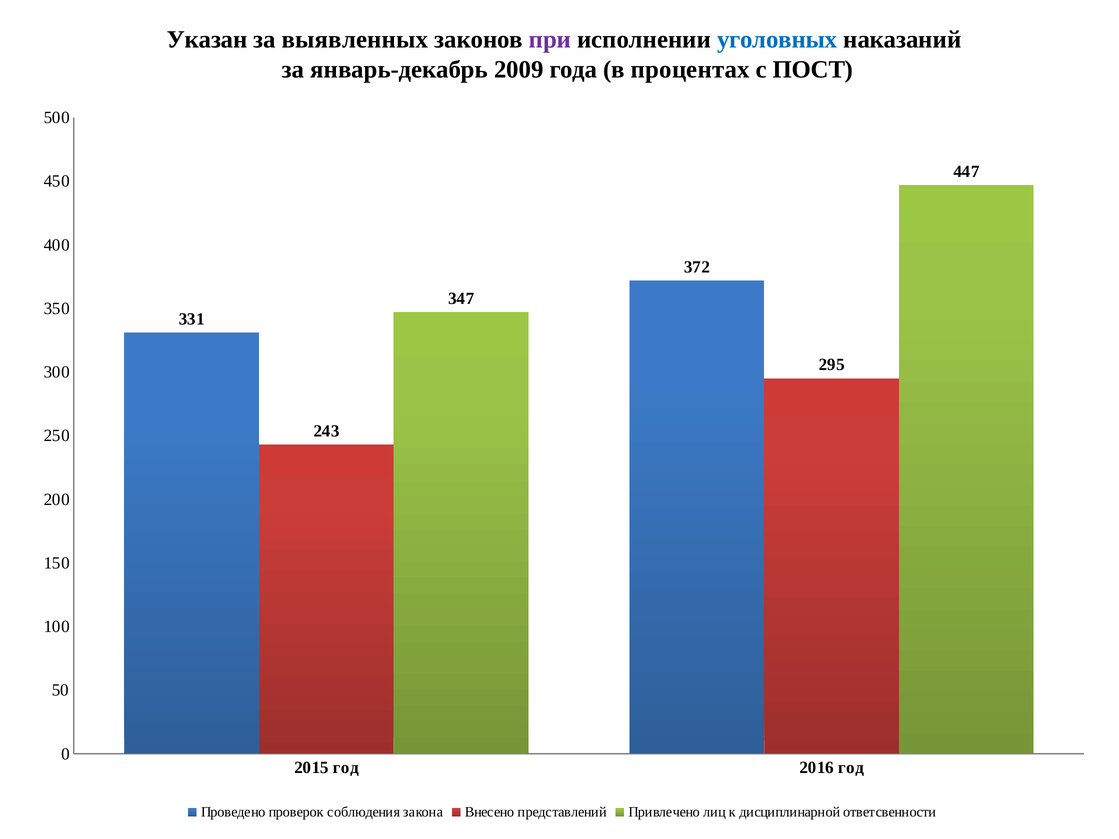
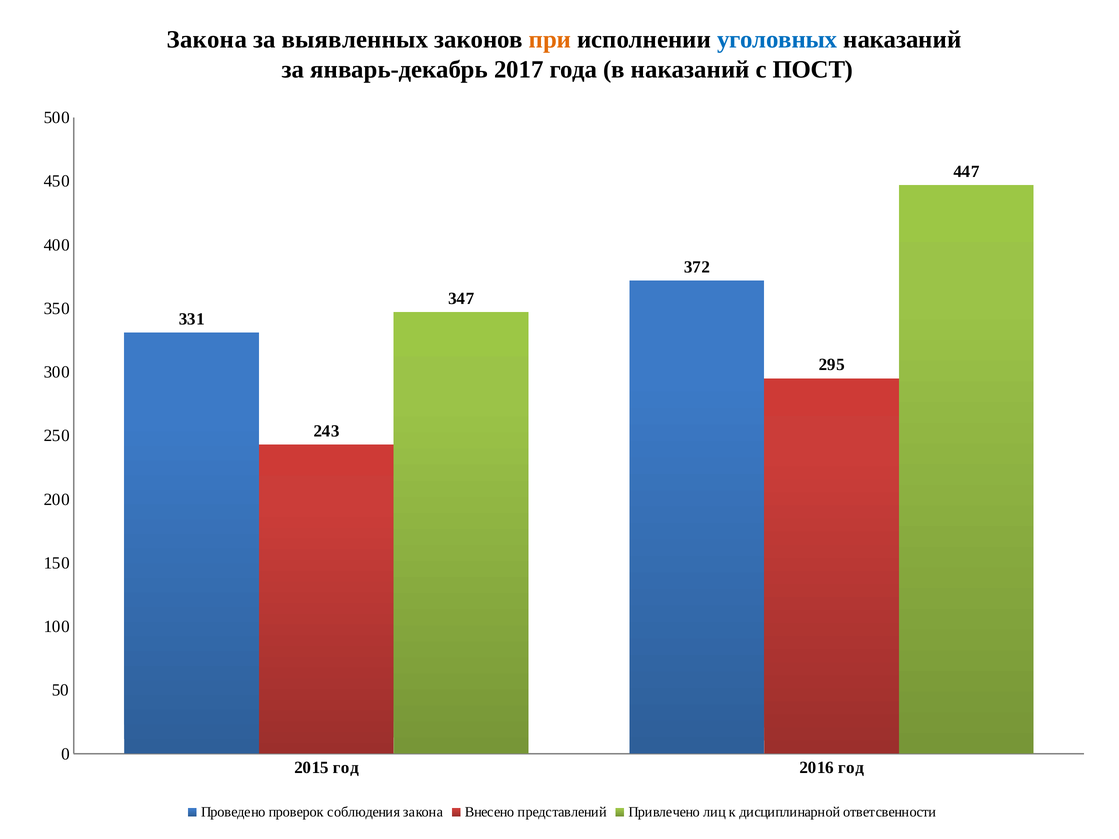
Указан at (207, 40): Указан -> Закона
при colour: purple -> orange
2009: 2009 -> 2017
в процентах: процентах -> наказаний
